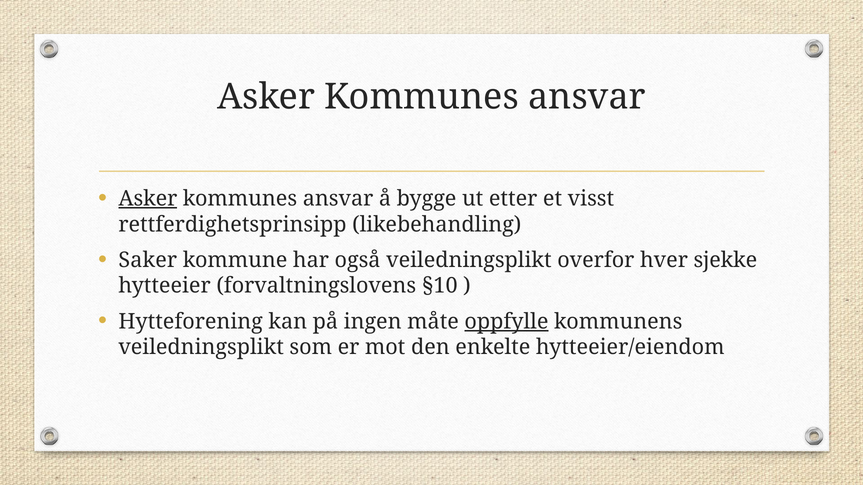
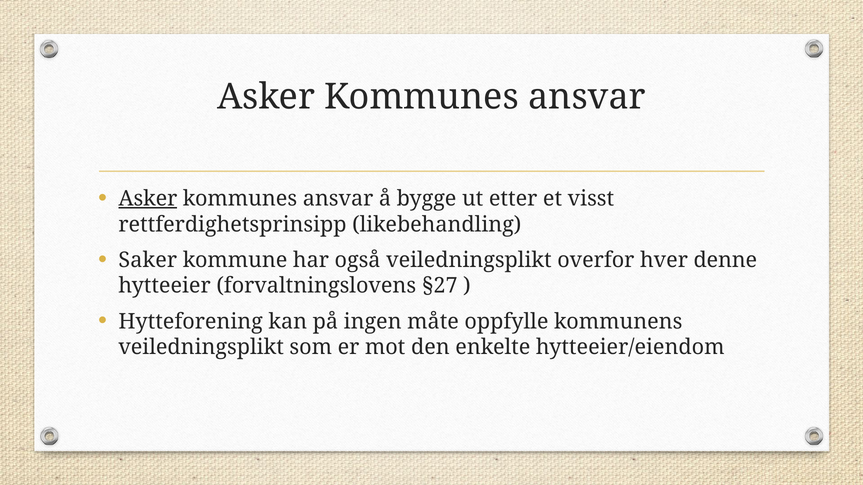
sjekke: sjekke -> denne
§10: §10 -> §27
oppfylle underline: present -> none
